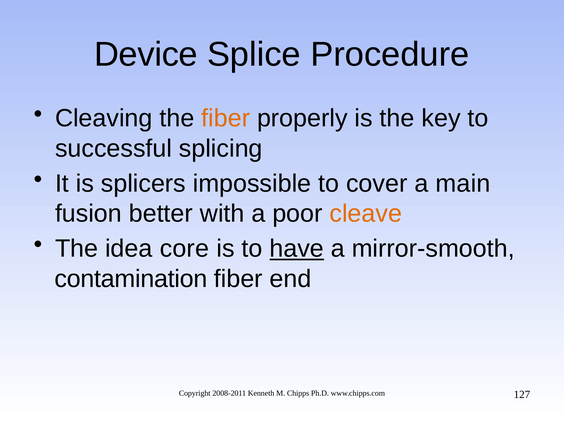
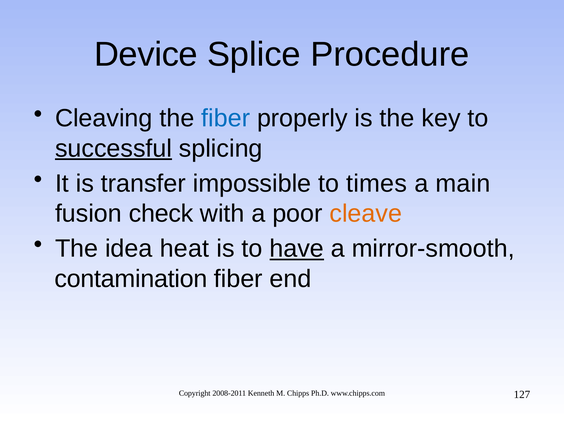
fiber at (226, 118) colour: orange -> blue
successful underline: none -> present
splicers: splicers -> transfer
cover: cover -> times
better: better -> check
core: core -> heat
